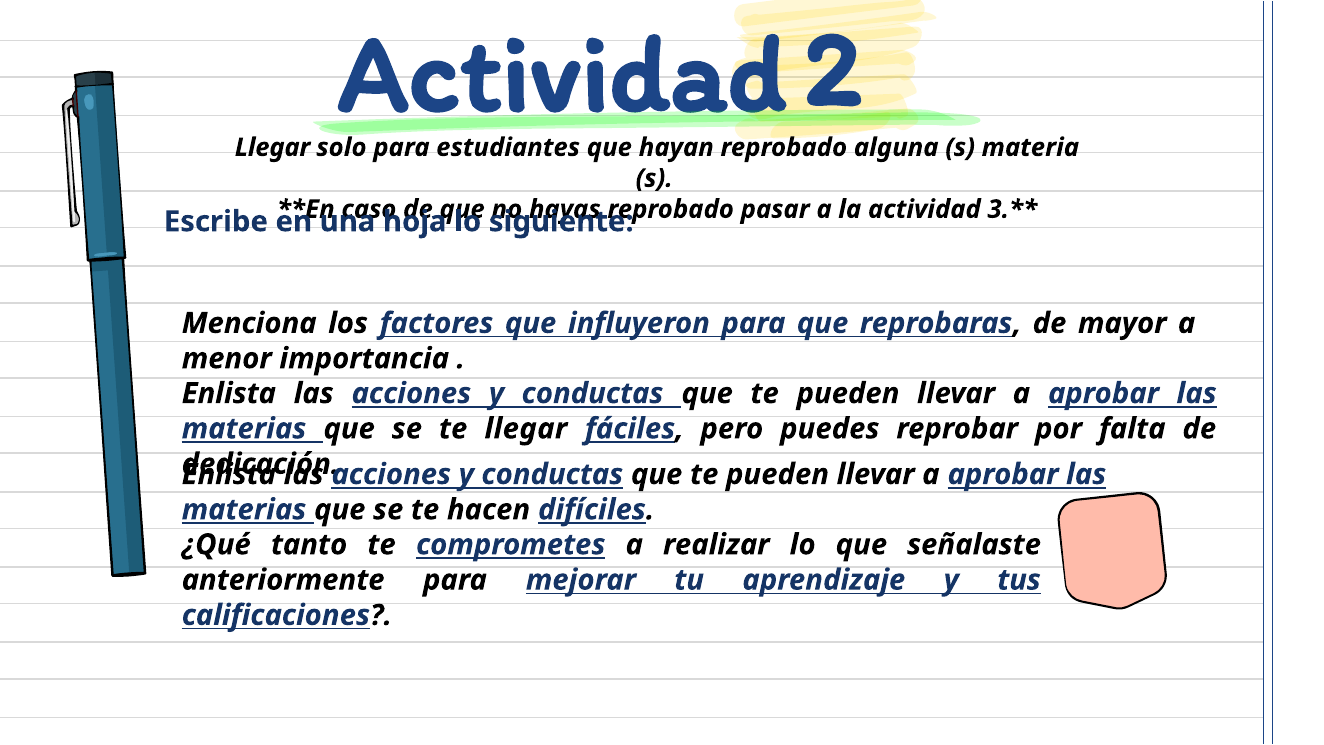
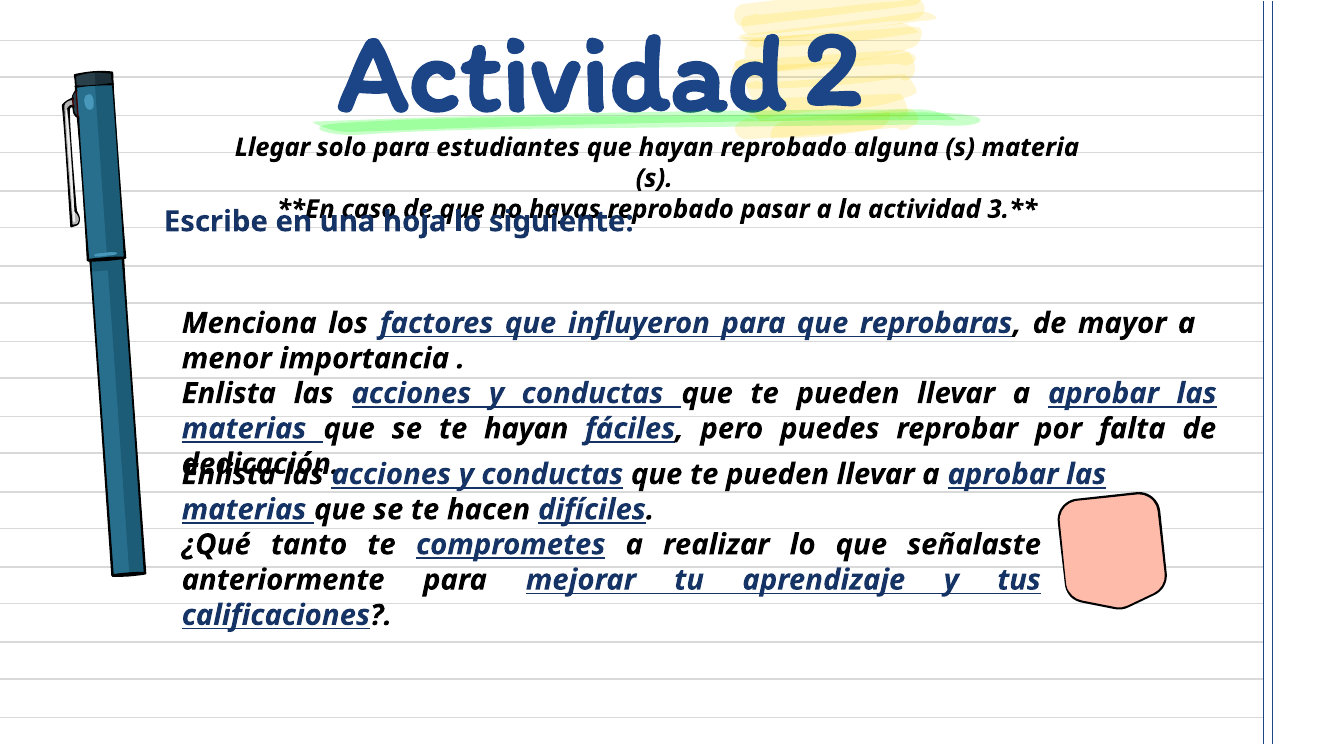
te llegar: llegar -> hayan
